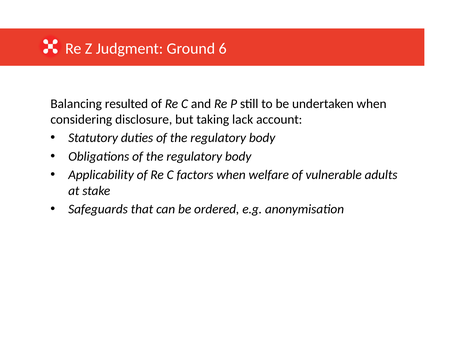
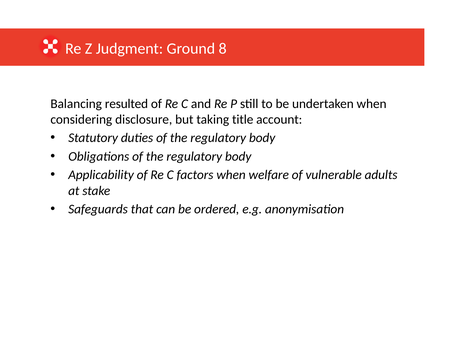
6: 6 -> 8
lack: lack -> title
